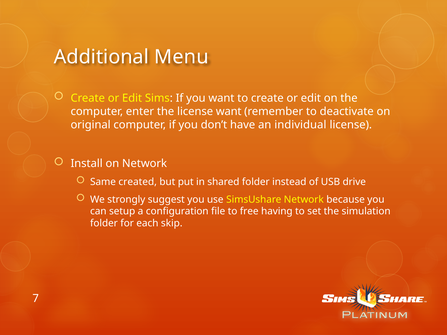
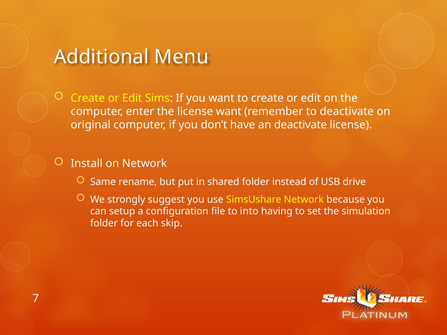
an individual: individual -> deactivate
created: created -> rename
free: free -> into
